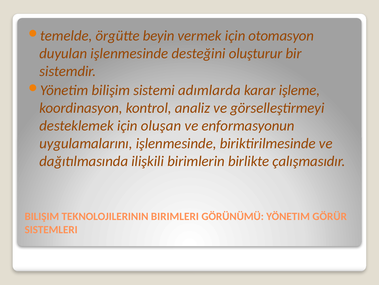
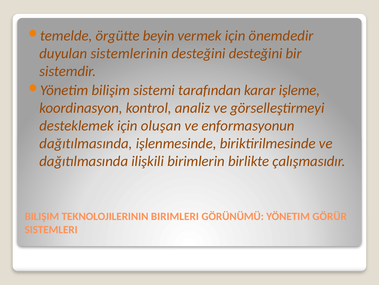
otomasyon: otomasyon -> önemdedir
duyulan işlenmesinde: işlenmesinde -> sistemlerinin
desteğini oluşturur: oluşturur -> desteğini
adımlarda: adımlarda -> tarafından
uygulamalarını at (86, 143): uygulamalarını -> dağıtılmasında
